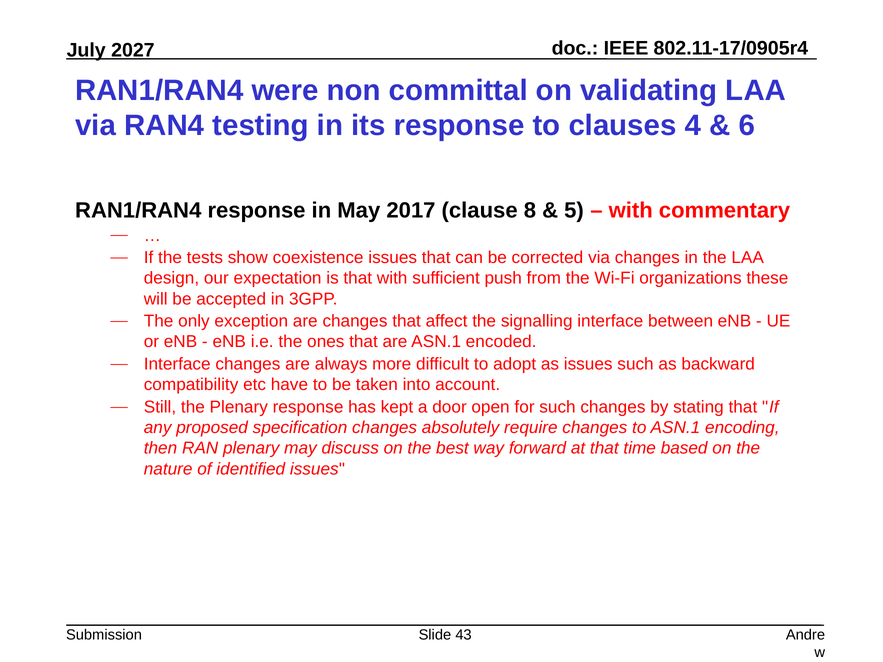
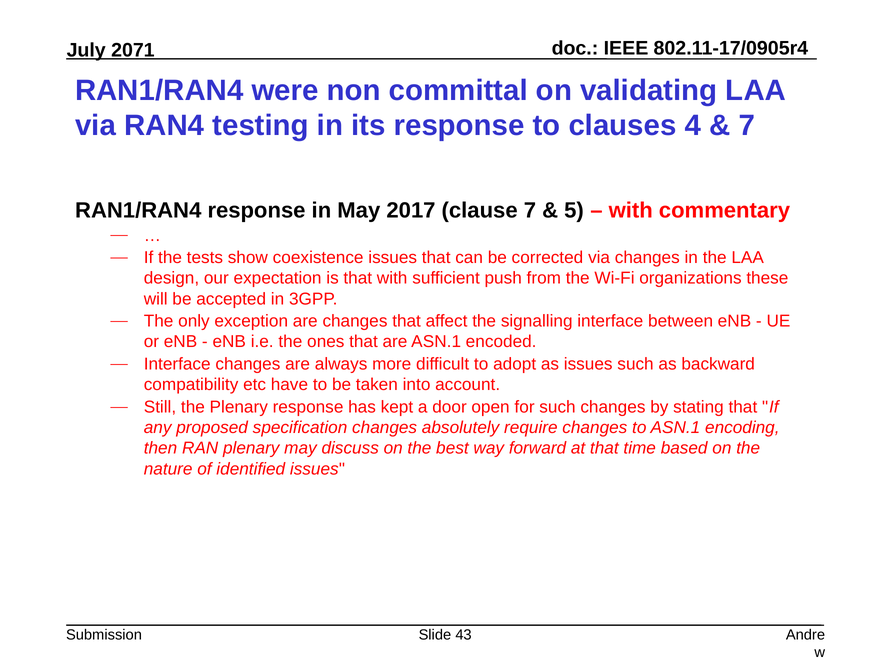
2027: 2027 -> 2071
6 at (747, 126): 6 -> 7
clause 8: 8 -> 7
